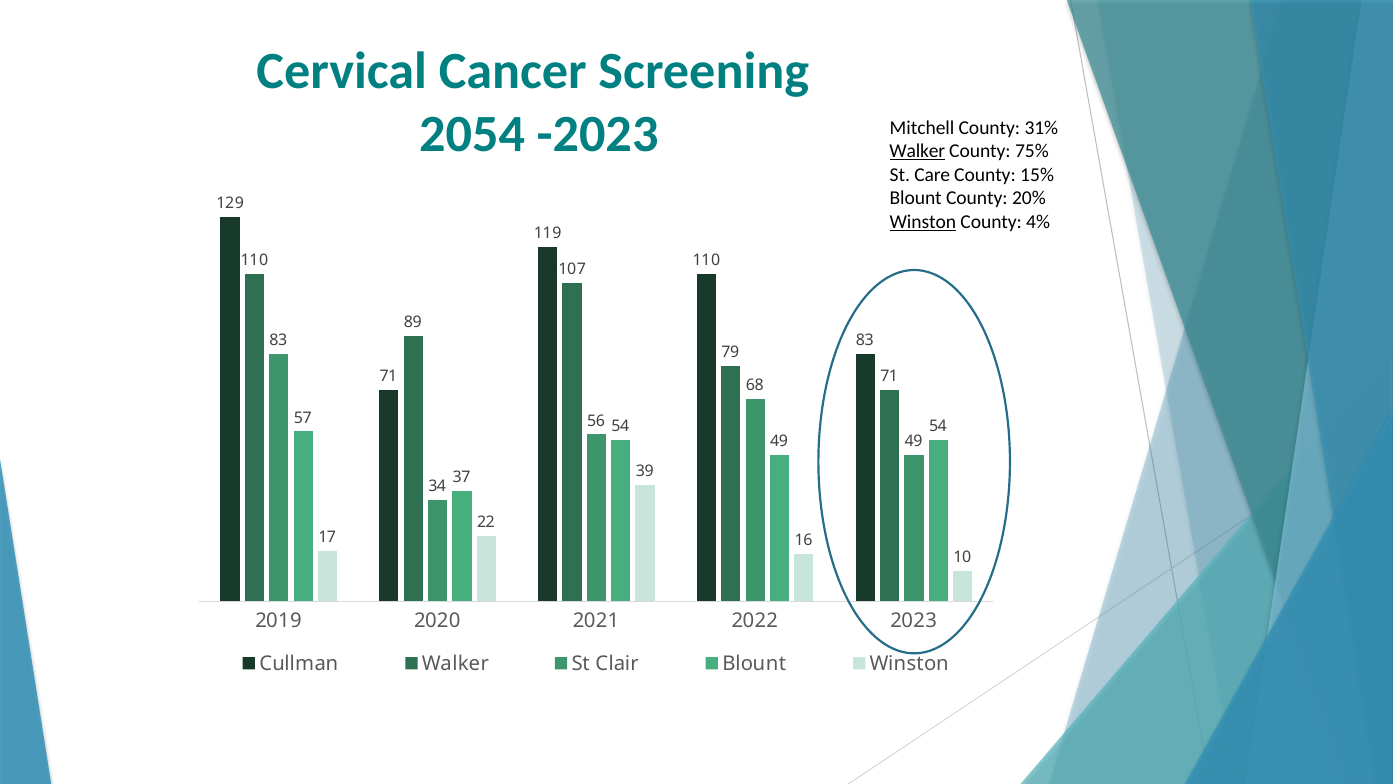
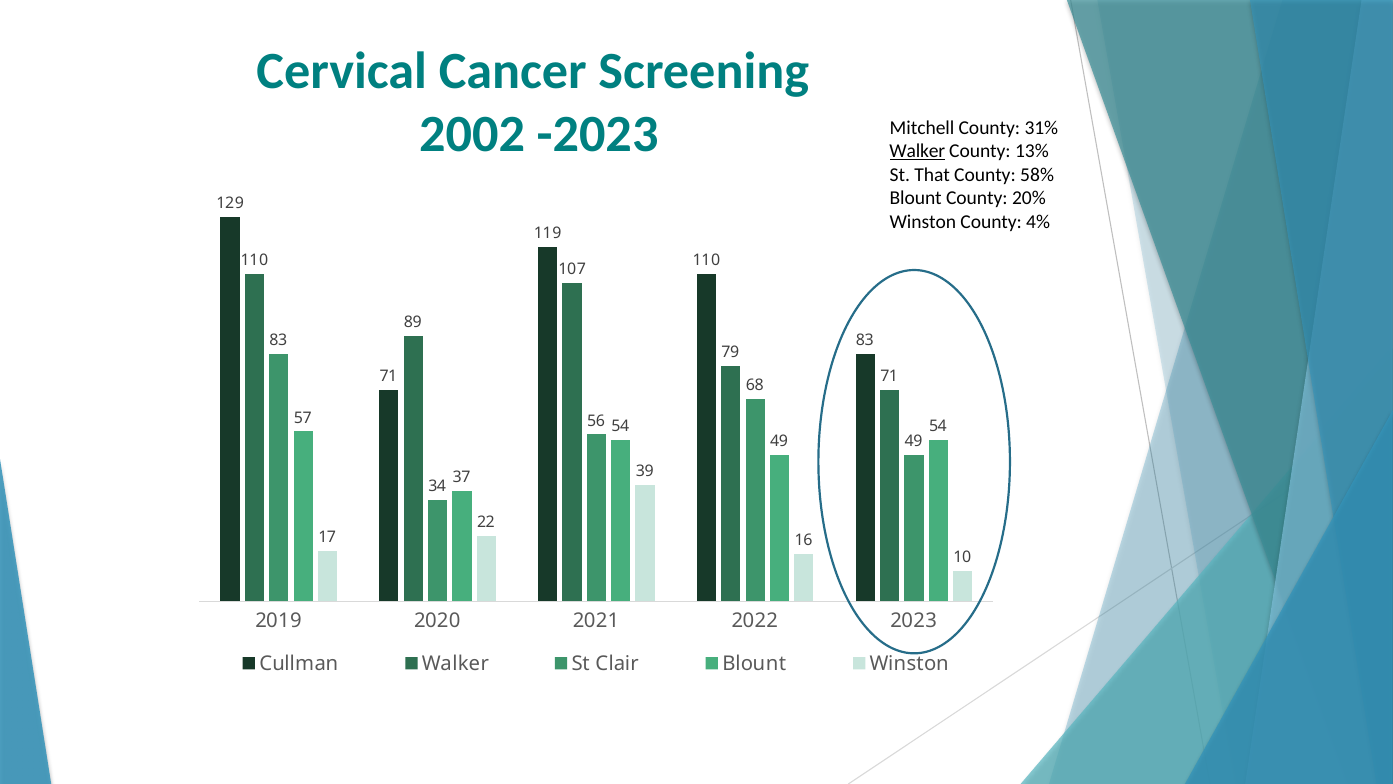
2054: 2054 -> 2002
75%: 75% -> 13%
Care: Care -> That
15%: 15% -> 58%
Winston at (923, 222) underline: present -> none
